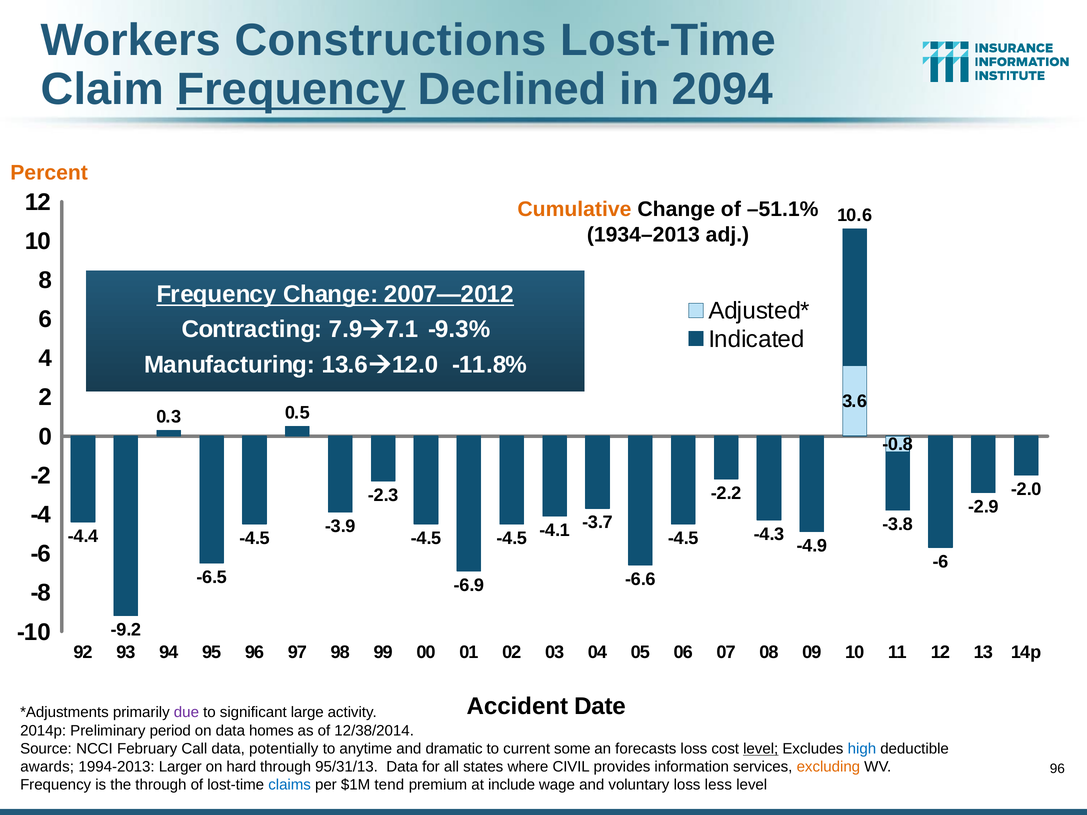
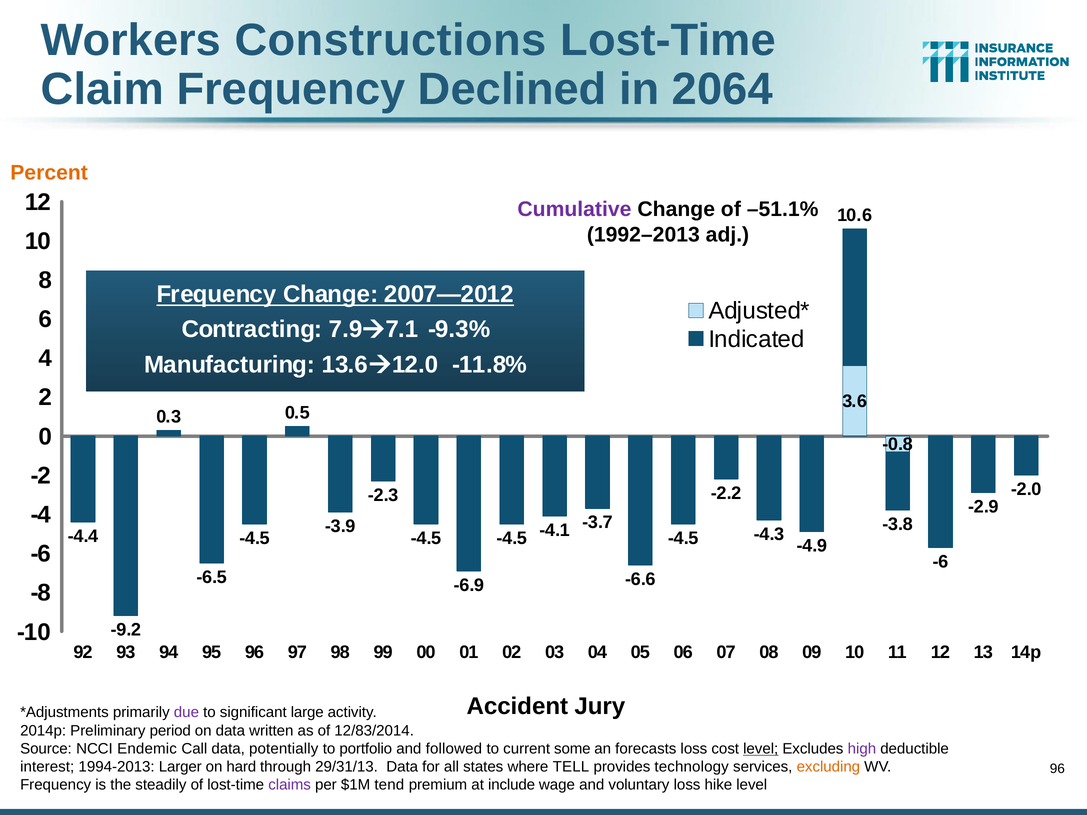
Frequency at (291, 89) underline: present -> none
2094: 2094 -> 2064
Cumulative colour: orange -> purple
1934–2013: 1934–2013 -> 1992–2013
Date: Date -> Jury
homes: homes -> written
12/38/2014: 12/38/2014 -> 12/83/2014
February: February -> Endemic
anytime: anytime -> portfolio
dramatic: dramatic -> followed
high colour: blue -> purple
awards: awards -> interest
95/31/13: 95/31/13 -> 29/31/13
CIVIL: CIVIL -> TELL
information: information -> technology
the through: through -> steadily
claims colour: blue -> purple
less: less -> hike
